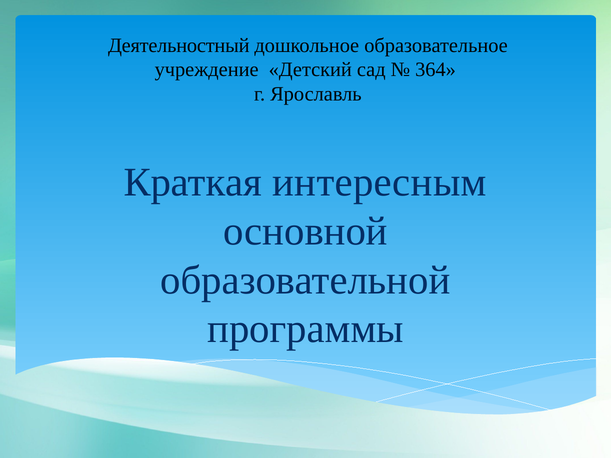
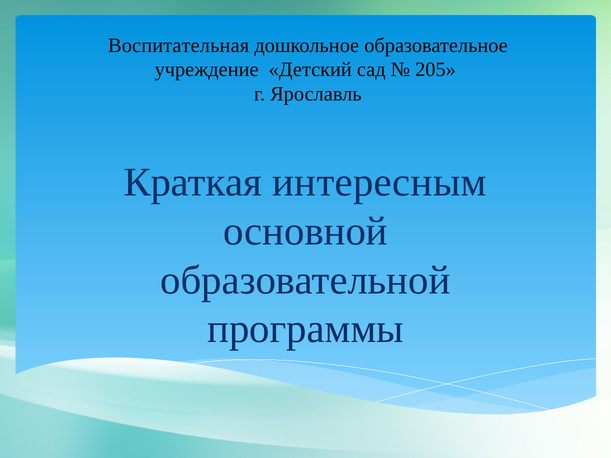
Деятельностный: Деятельностный -> Воспитательная
364: 364 -> 205
